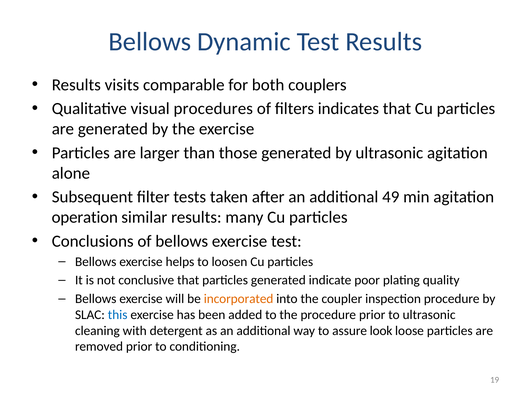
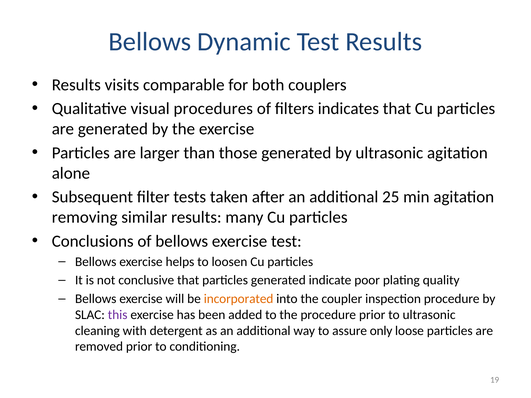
49: 49 -> 25
operation: operation -> removing
this colour: blue -> purple
look: look -> only
